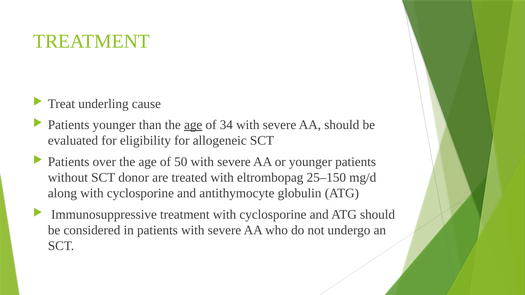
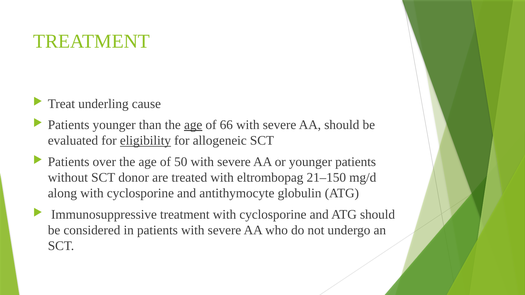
34: 34 -> 66
eligibility underline: none -> present
25–150: 25–150 -> 21–150
